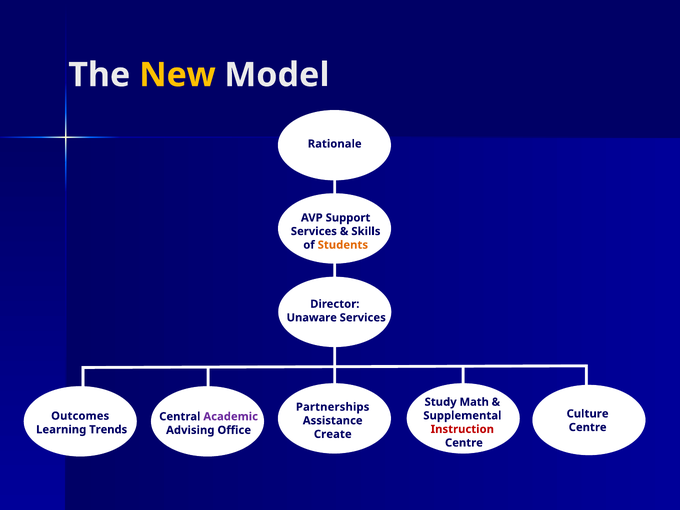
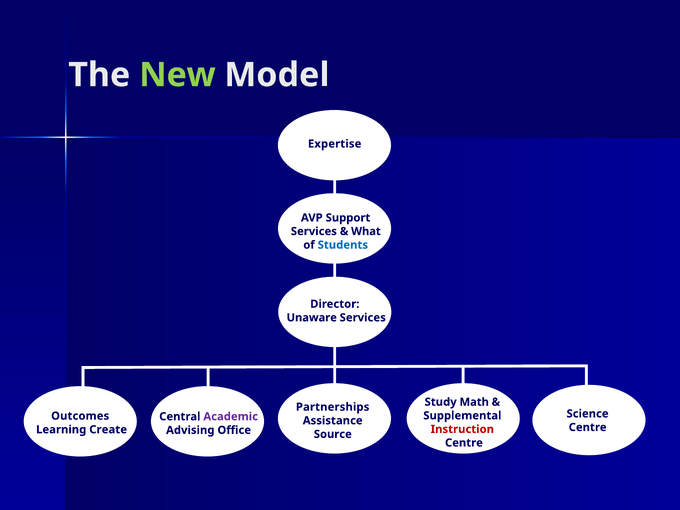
New colour: yellow -> light green
Rationale: Rationale -> Expertise
Skills: Skills -> What
Students colour: orange -> blue
Culture: Culture -> Science
Trends: Trends -> Create
Create: Create -> Source
